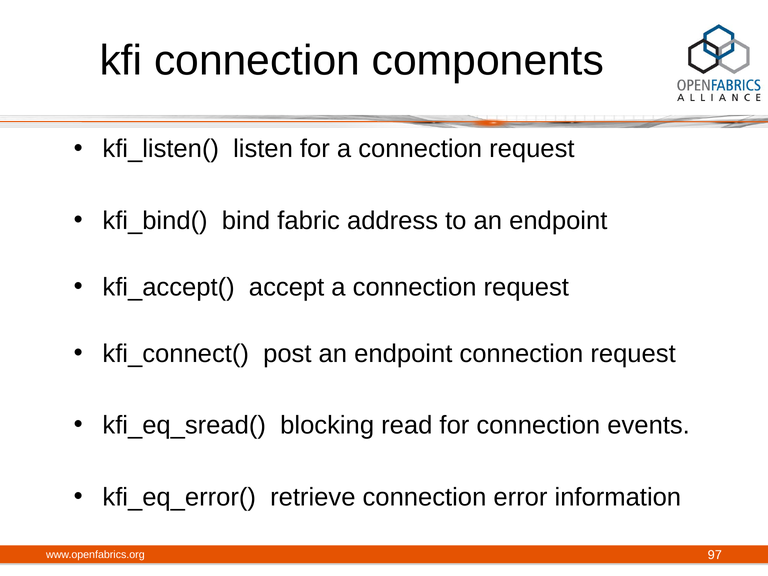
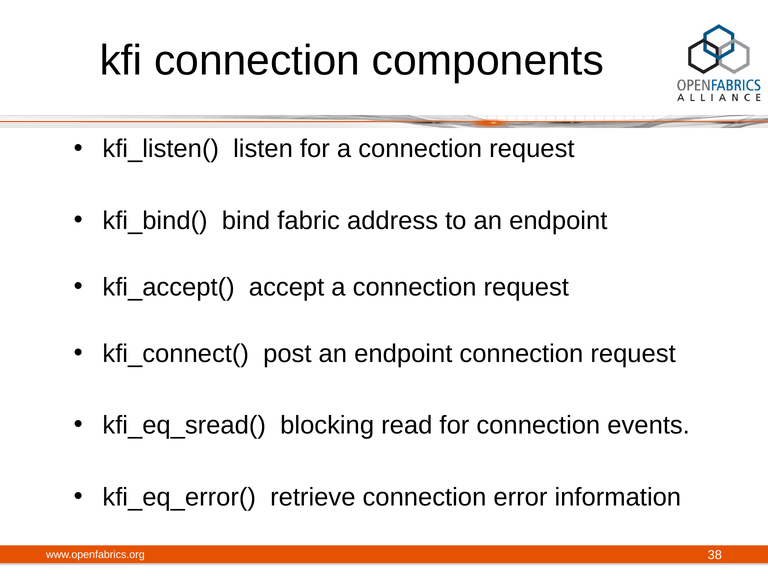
97: 97 -> 38
